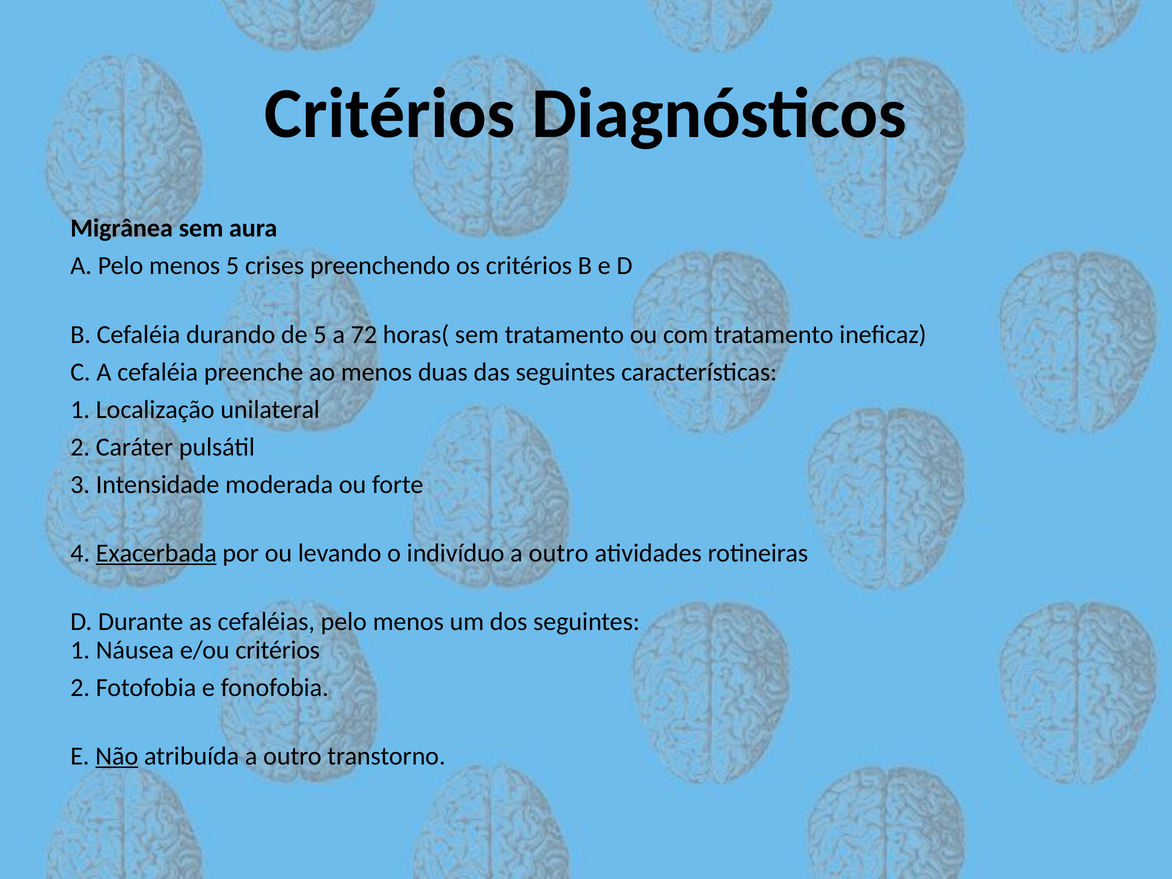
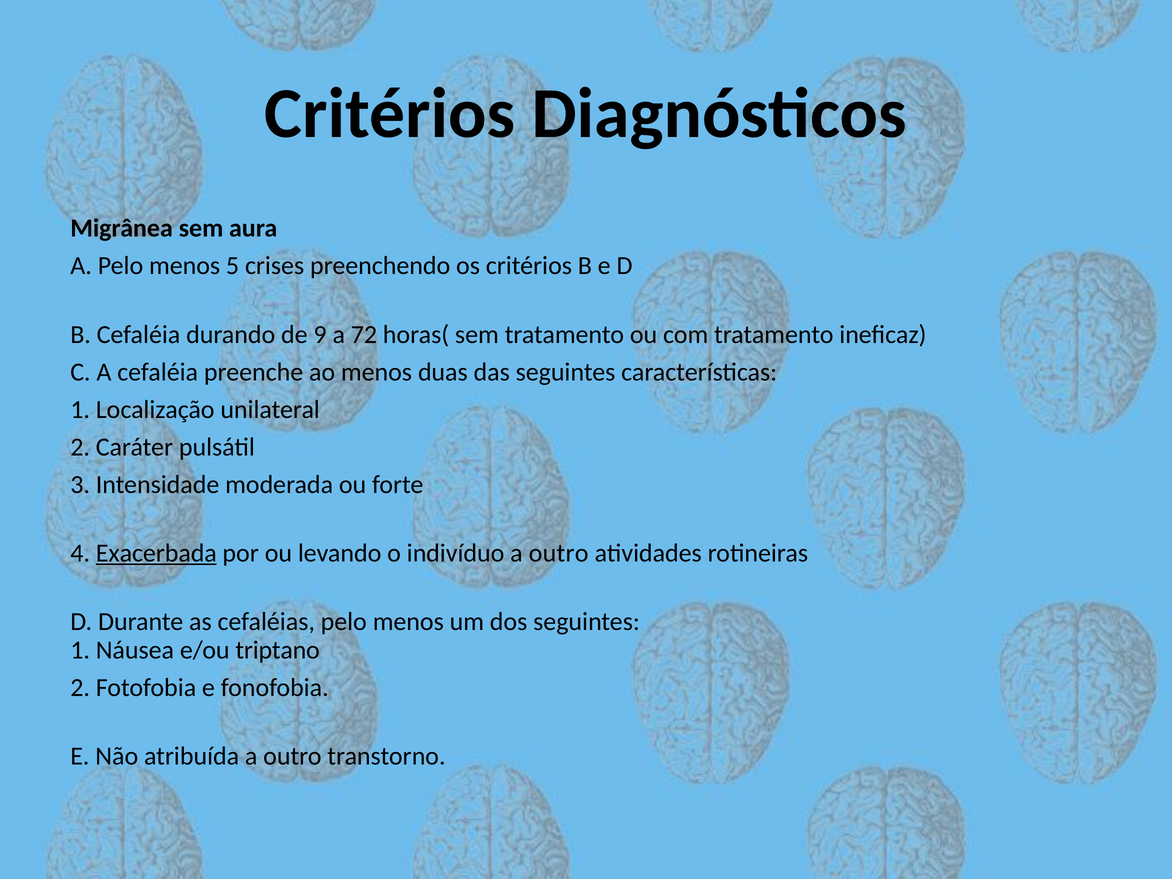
de 5: 5 -> 9
e/ou critérios: critérios -> triptano
Não underline: present -> none
